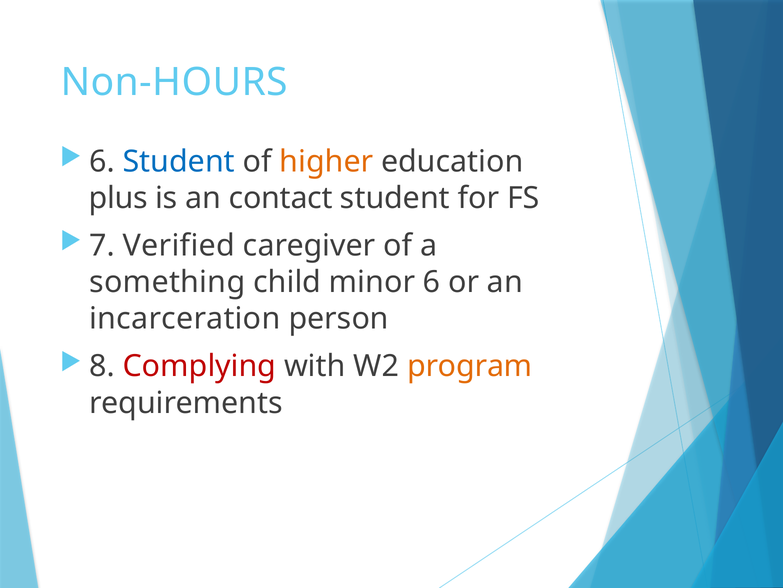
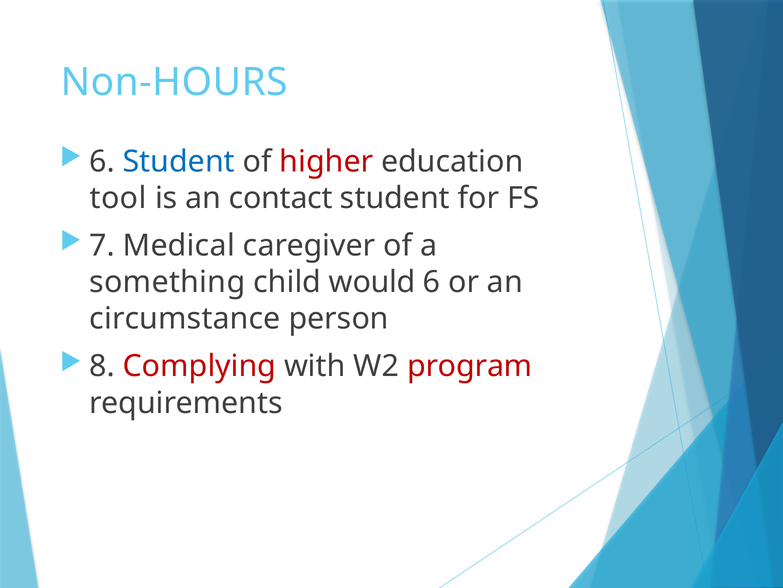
higher colour: orange -> red
plus: plus -> tool
Verified: Verified -> Medical
minor: minor -> would
incarceration: incarceration -> circumstance
program colour: orange -> red
